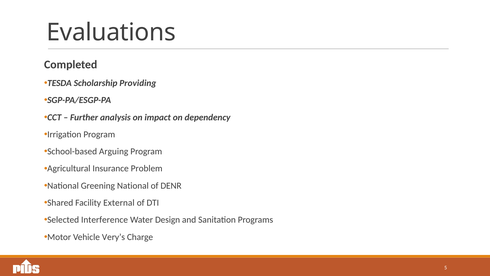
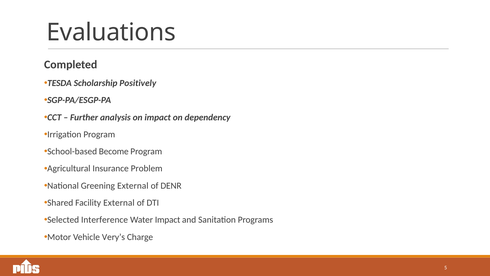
Providing: Providing -> Positively
Arguing: Arguing -> Become
Greening National: National -> External
Water Design: Design -> Impact
